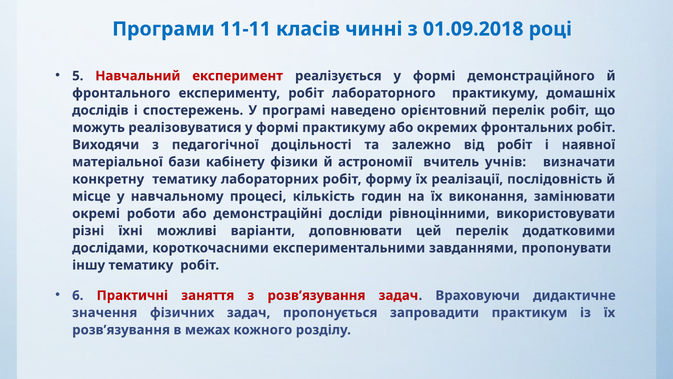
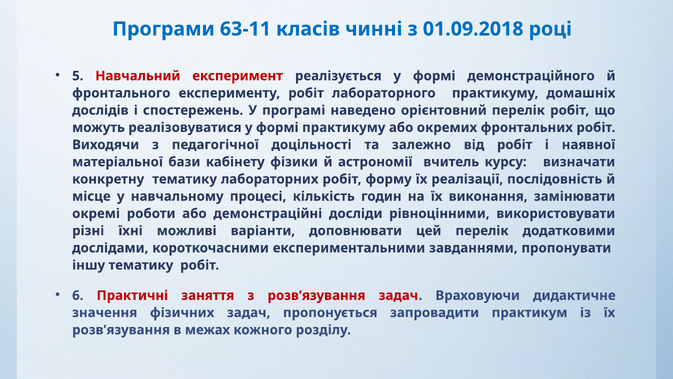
11-11: 11-11 -> 63-11
учнів: учнів -> курсу
